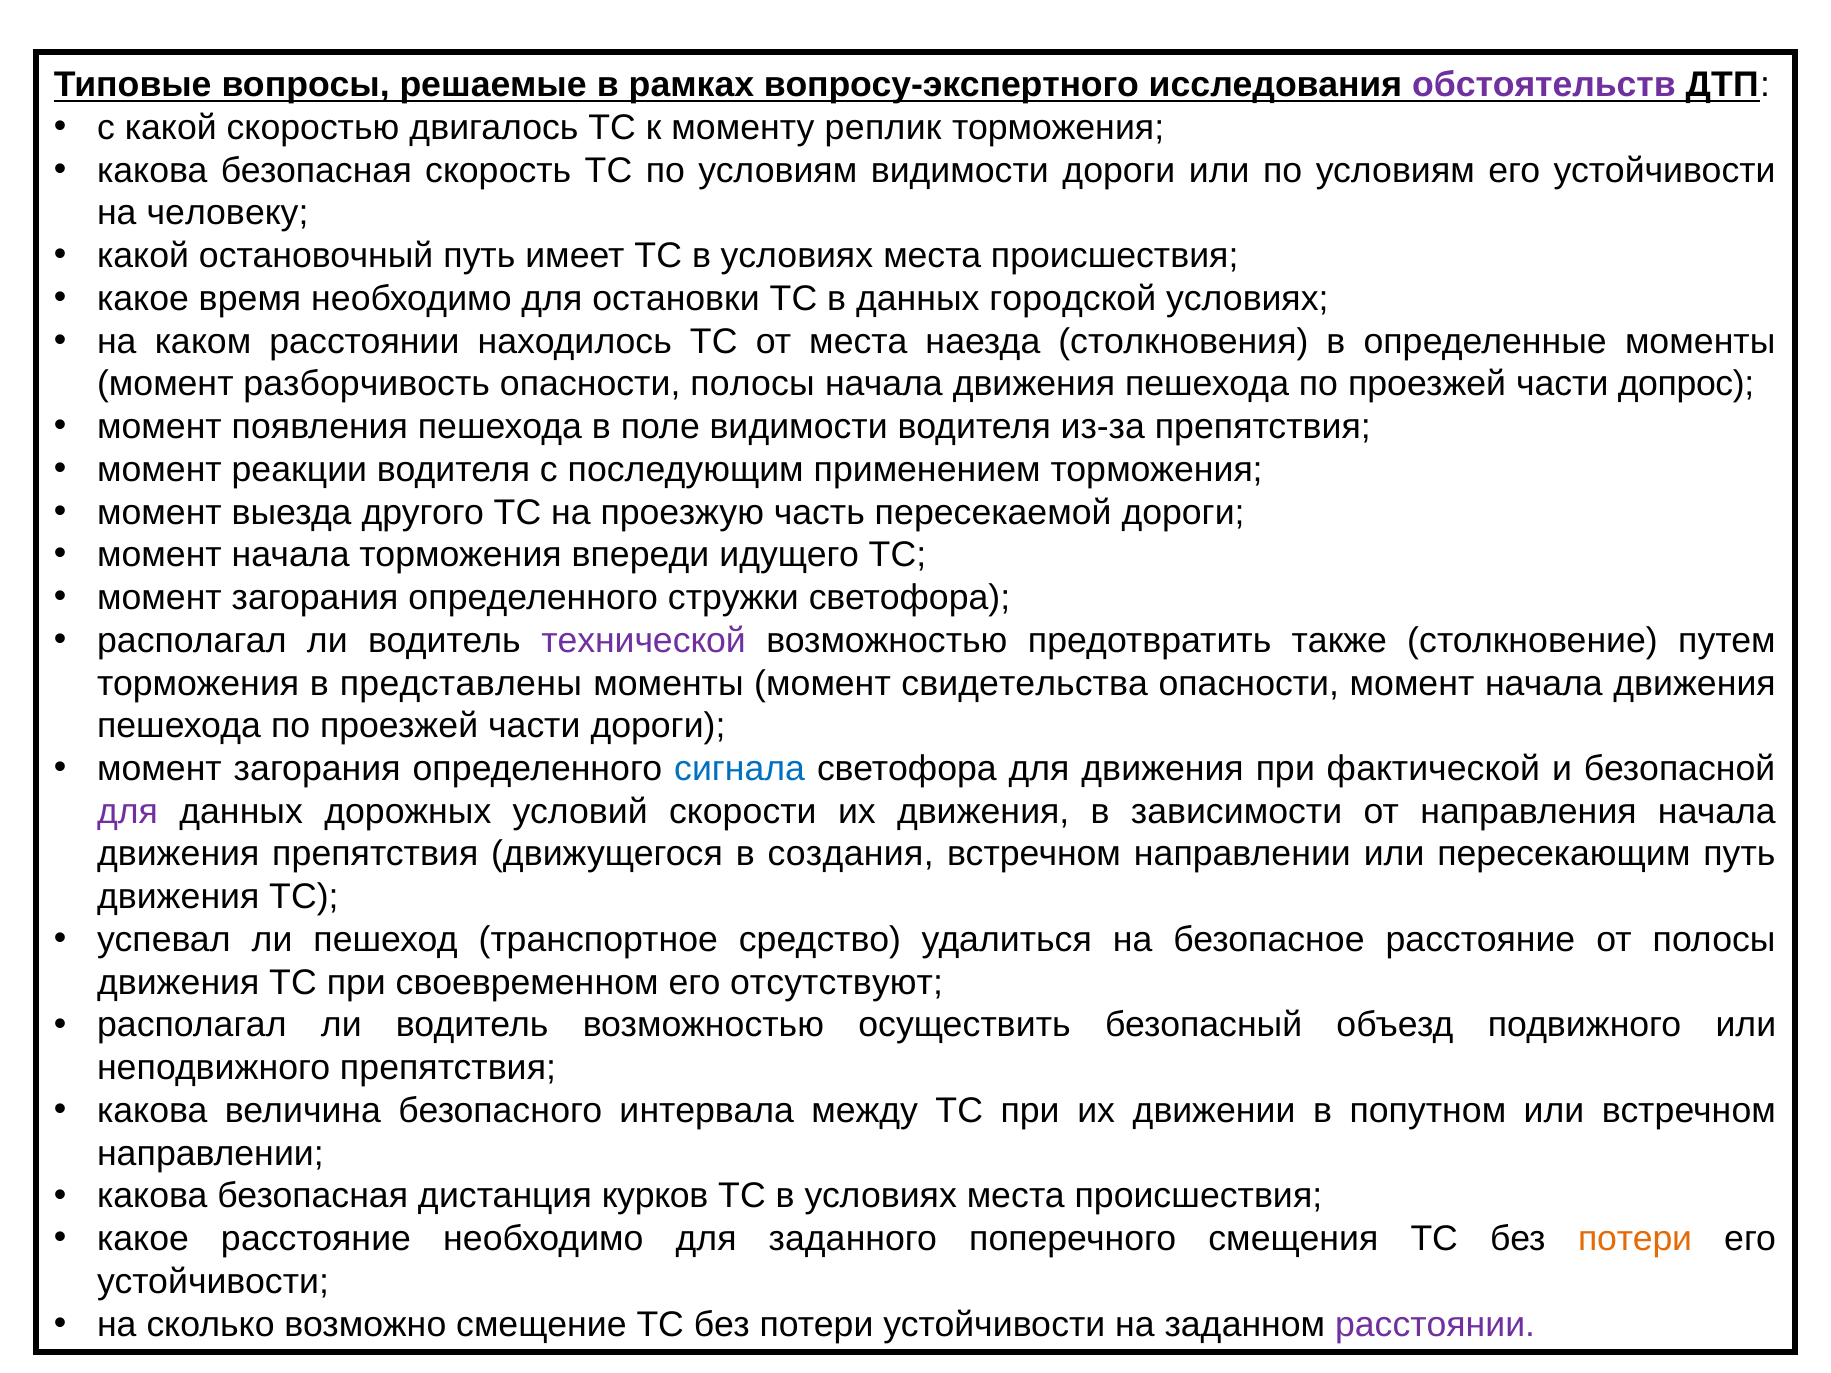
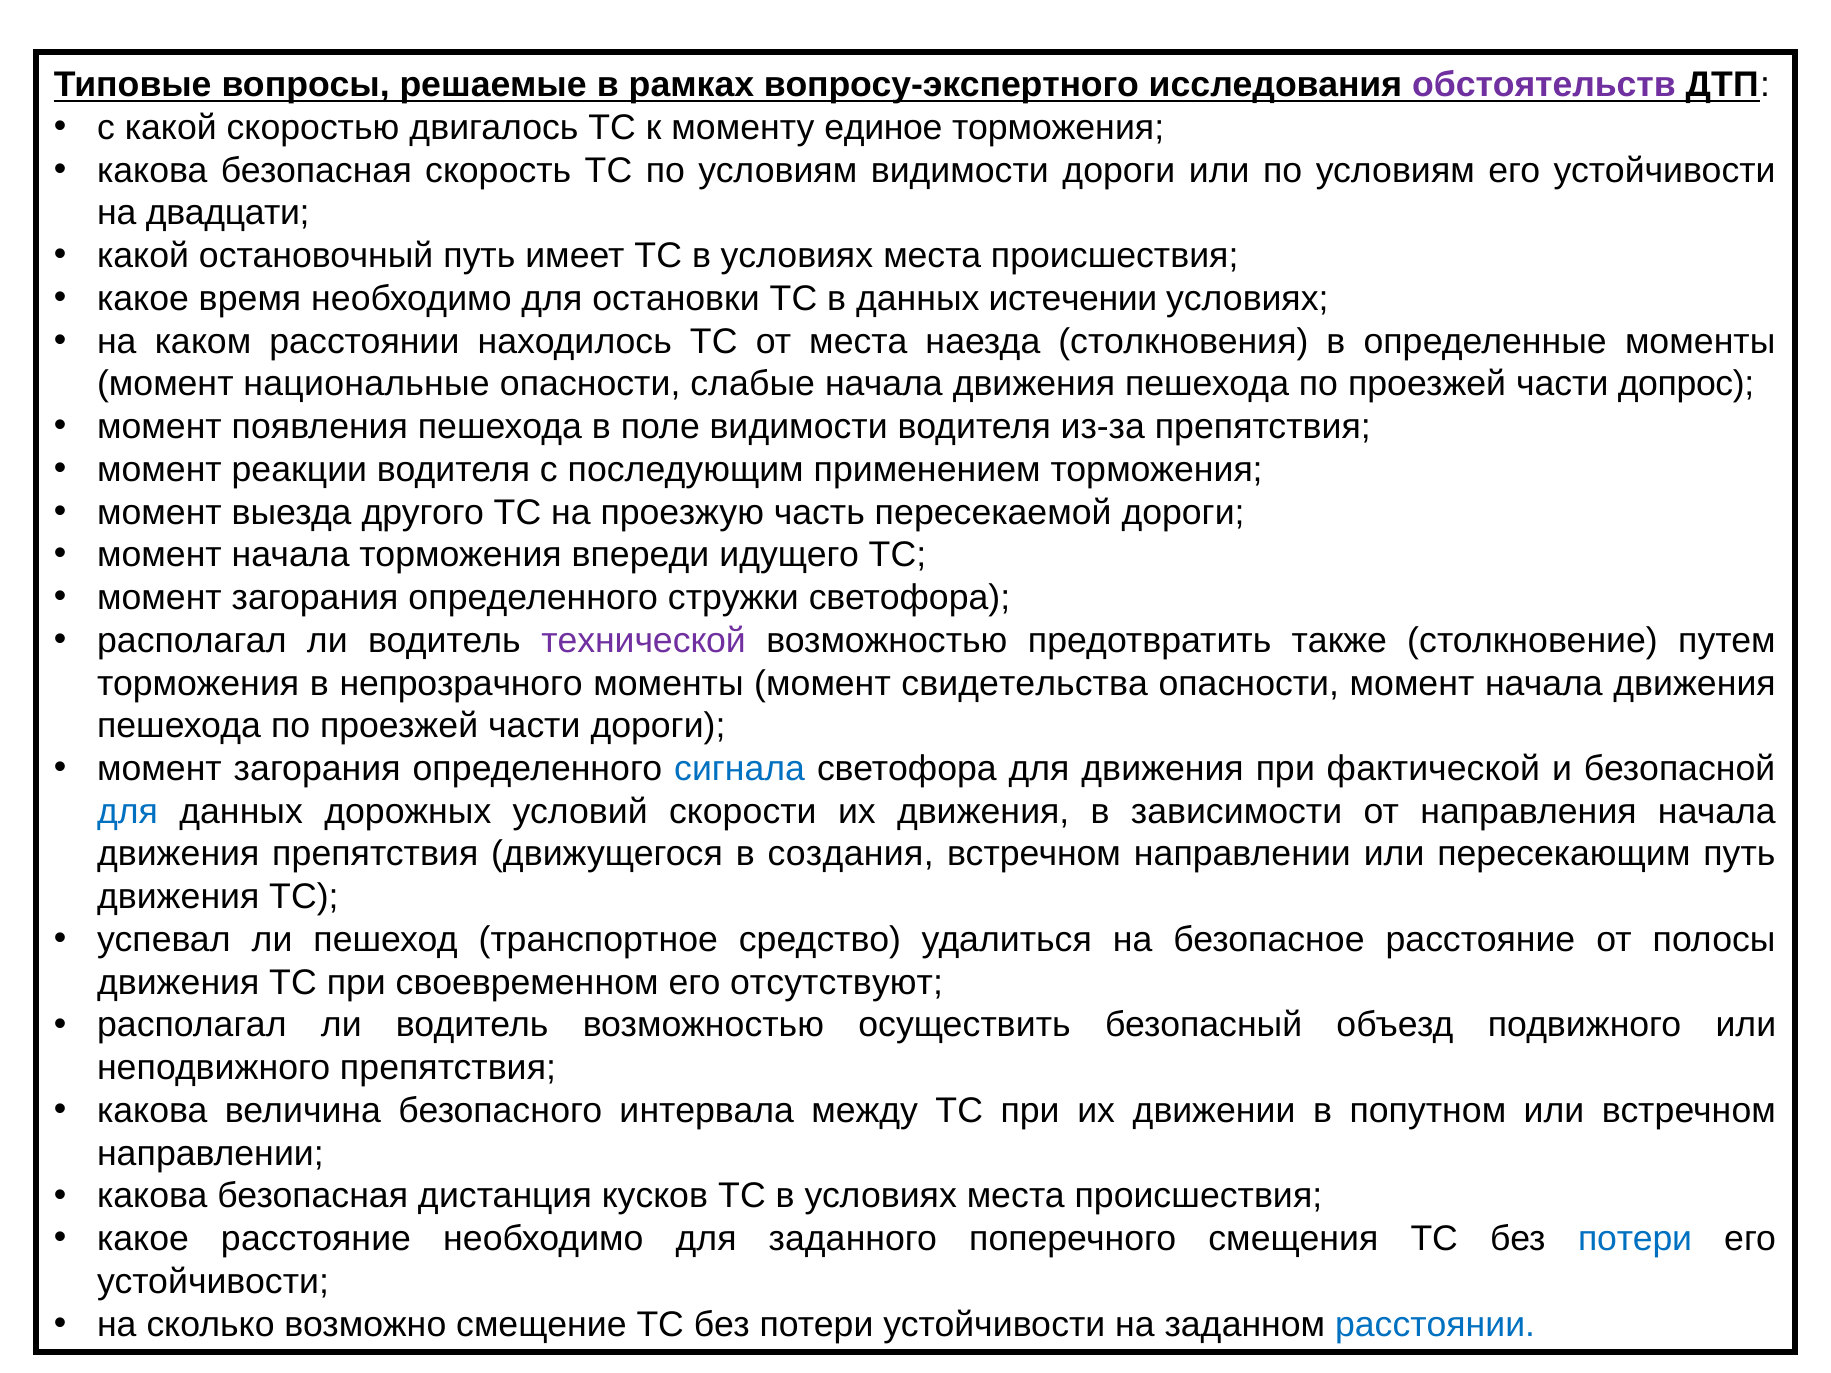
реплик: реплик -> единое
человеку: человеку -> двадцати
городской: городской -> истечении
разборчивость: разборчивость -> национальные
опасности полосы: полосы -> слабые
представлены: представлены -> непрозрачного
для at (128, 812) colour: purple -> blue
курков: курков -> кусков
потери at (1635, 1239) colour: orange -> blue
расстоянии at (1435, 1325) colour: purple -> blue
